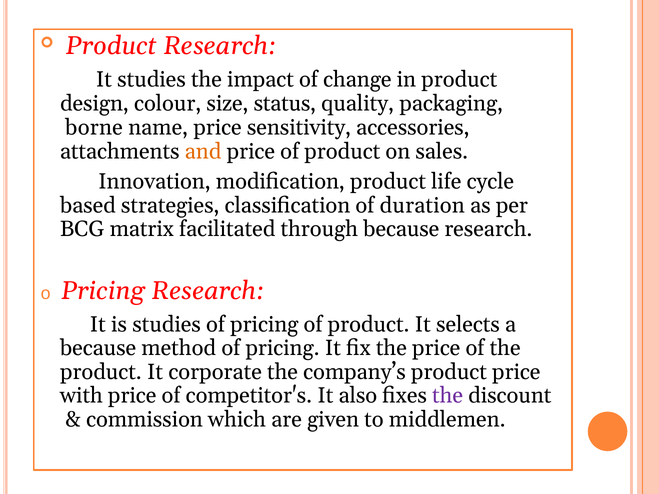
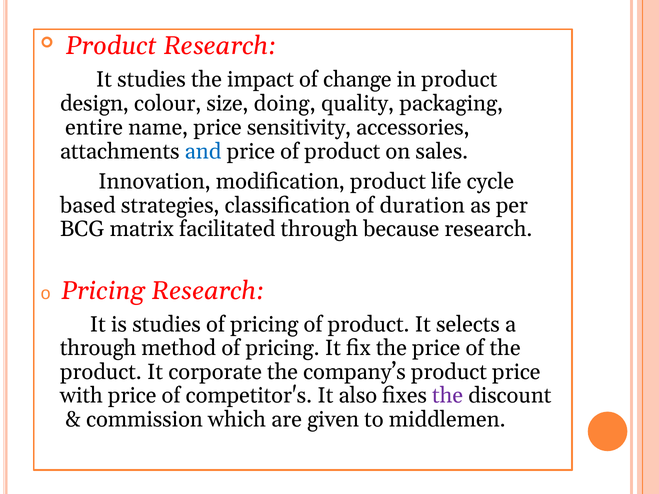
status: status -> doing
borne: borne -> entire
and colour: orange -> blue
because at (98, 348): because -> through
